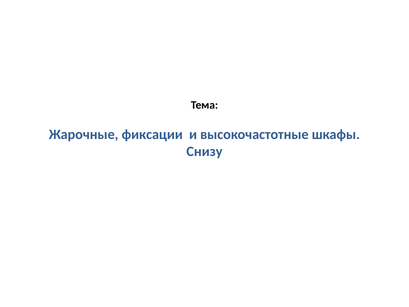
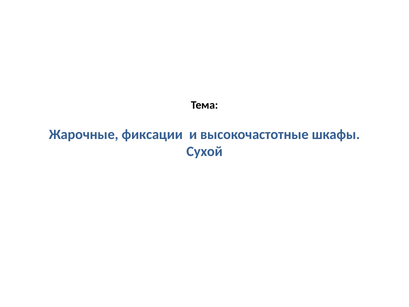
Снизу: Снизу -> Сухой
